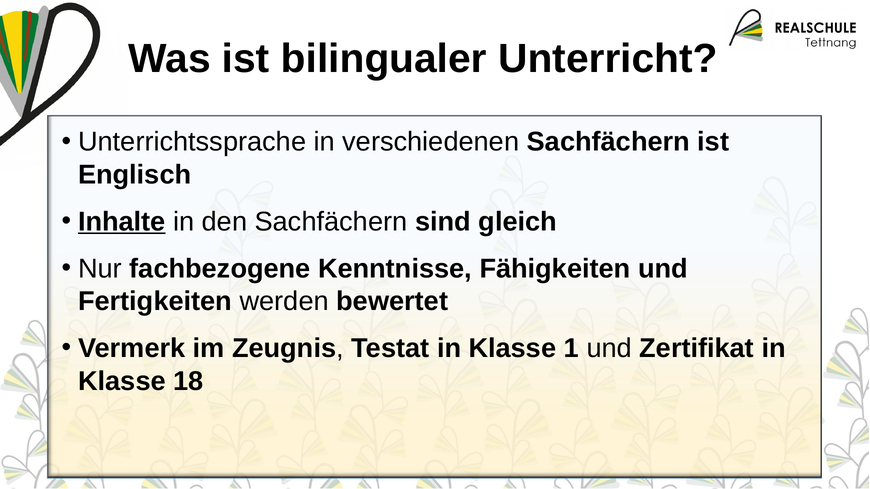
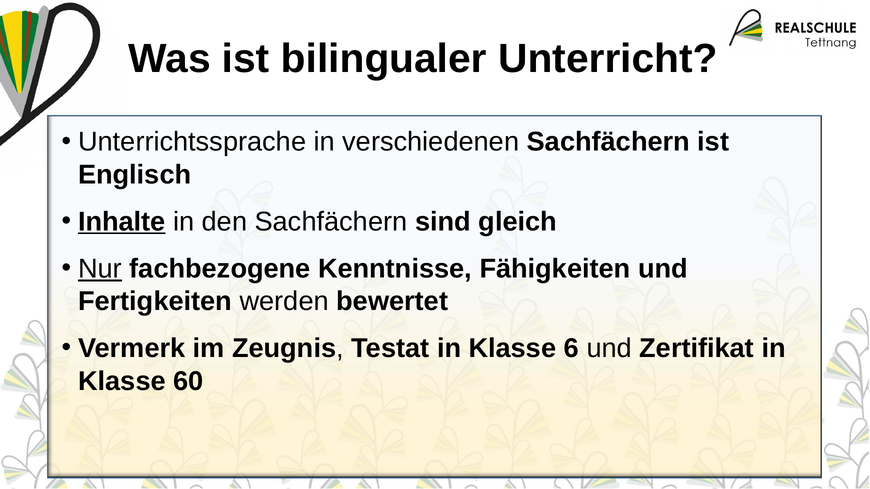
Nur underline: none -> present
1: 1 -> 6
18: 18 -> 60
